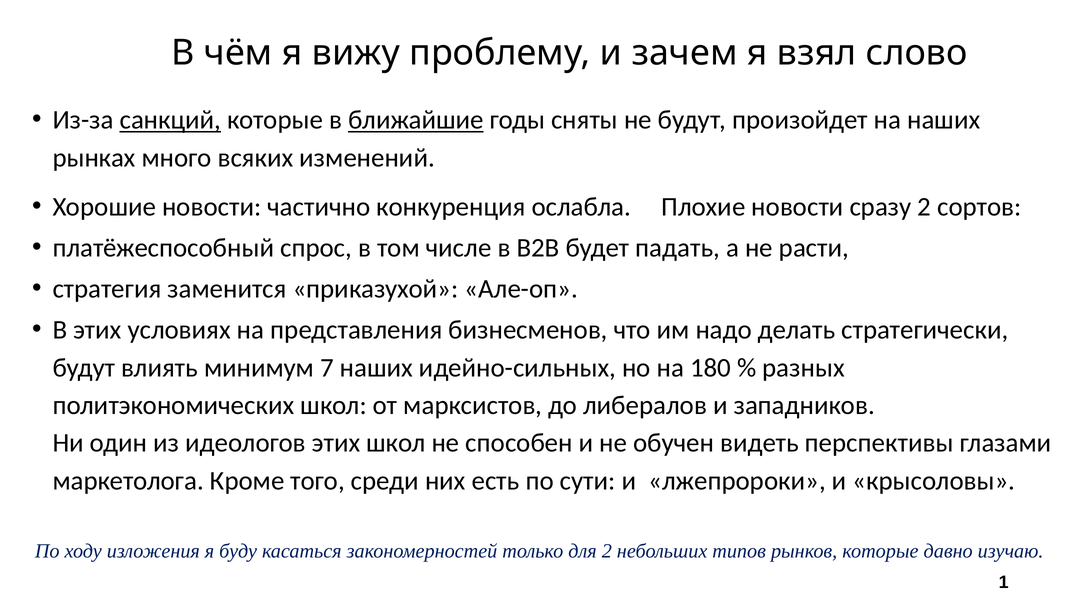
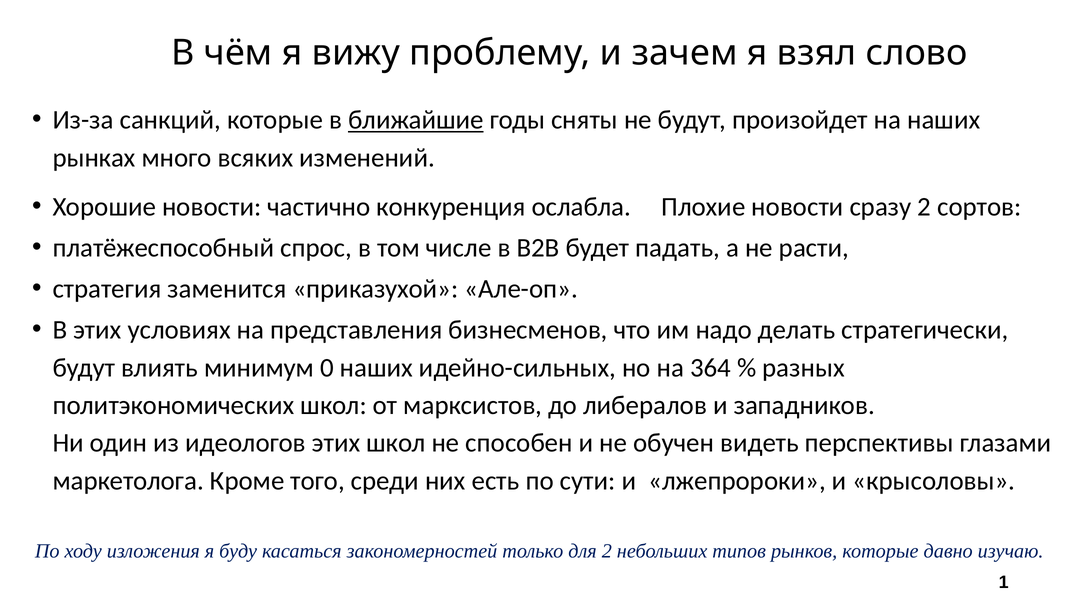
санкций underline: present -> none
7: 7 -> 0
180: 180 -> 364
